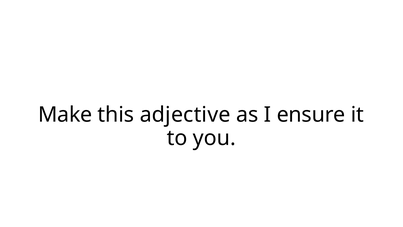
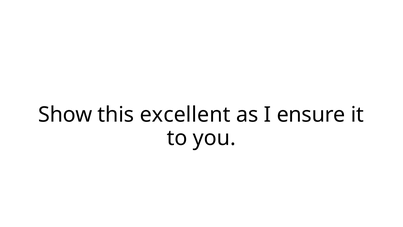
Make: Make -> Show
adjective: adjective -> excellent
